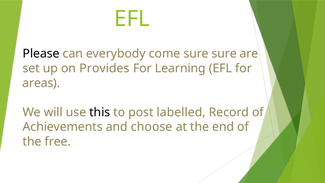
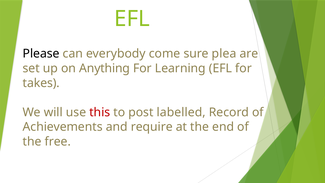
sure sure: sure -> plea
Provides: Provides -> Anything
areas: areas -> takes
this colour: black -> red
choose: choose -> require
